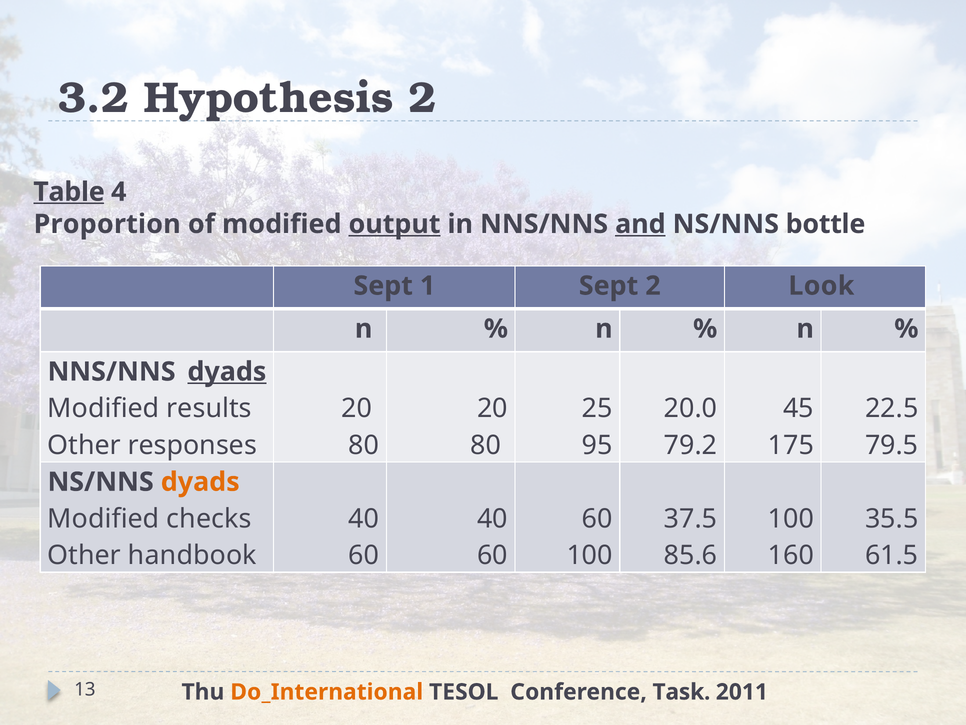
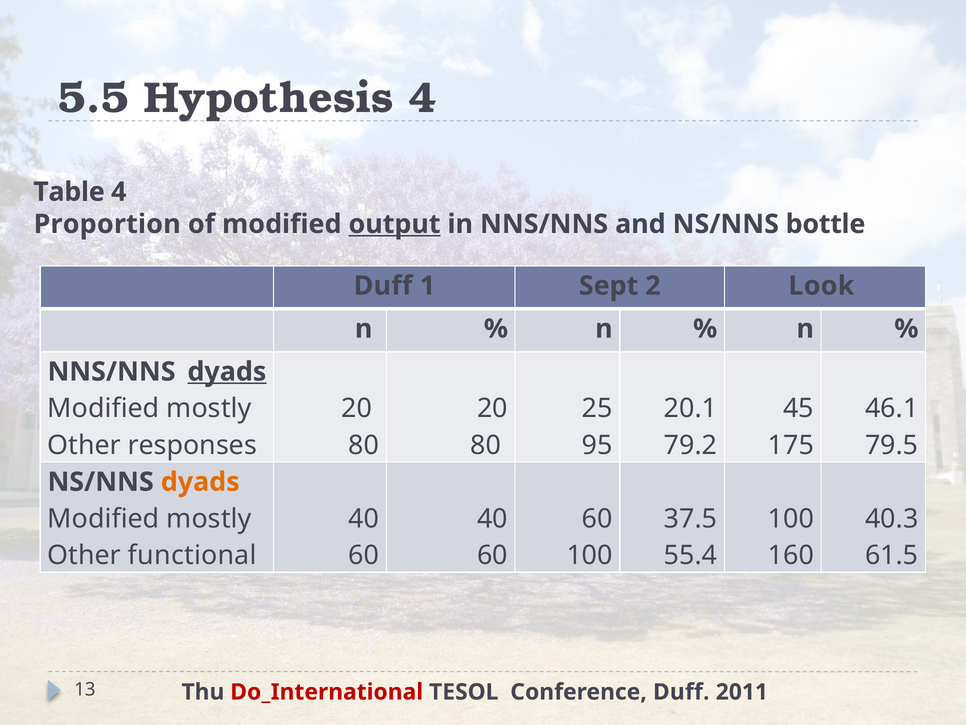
3.2: 3.2 -> 5.5
Hypothesis 2: 2 -> 4
Table underline: present -> none
and underline: present -> none
Sept at (383, 286): Sept -> Duff
results at (209, 408): results -> mostly
20.0: 20.0 -> 20.1
22.5: 22.5 -> 46.1
checks at (209, 518): checks -> mostly
35.5: 35.5 -> 40.3
handbook: handbook -> functional
85.6: 85.6 -> 55.4
Do_International colour: orange -> red
Conference Task: Task -> Duff
